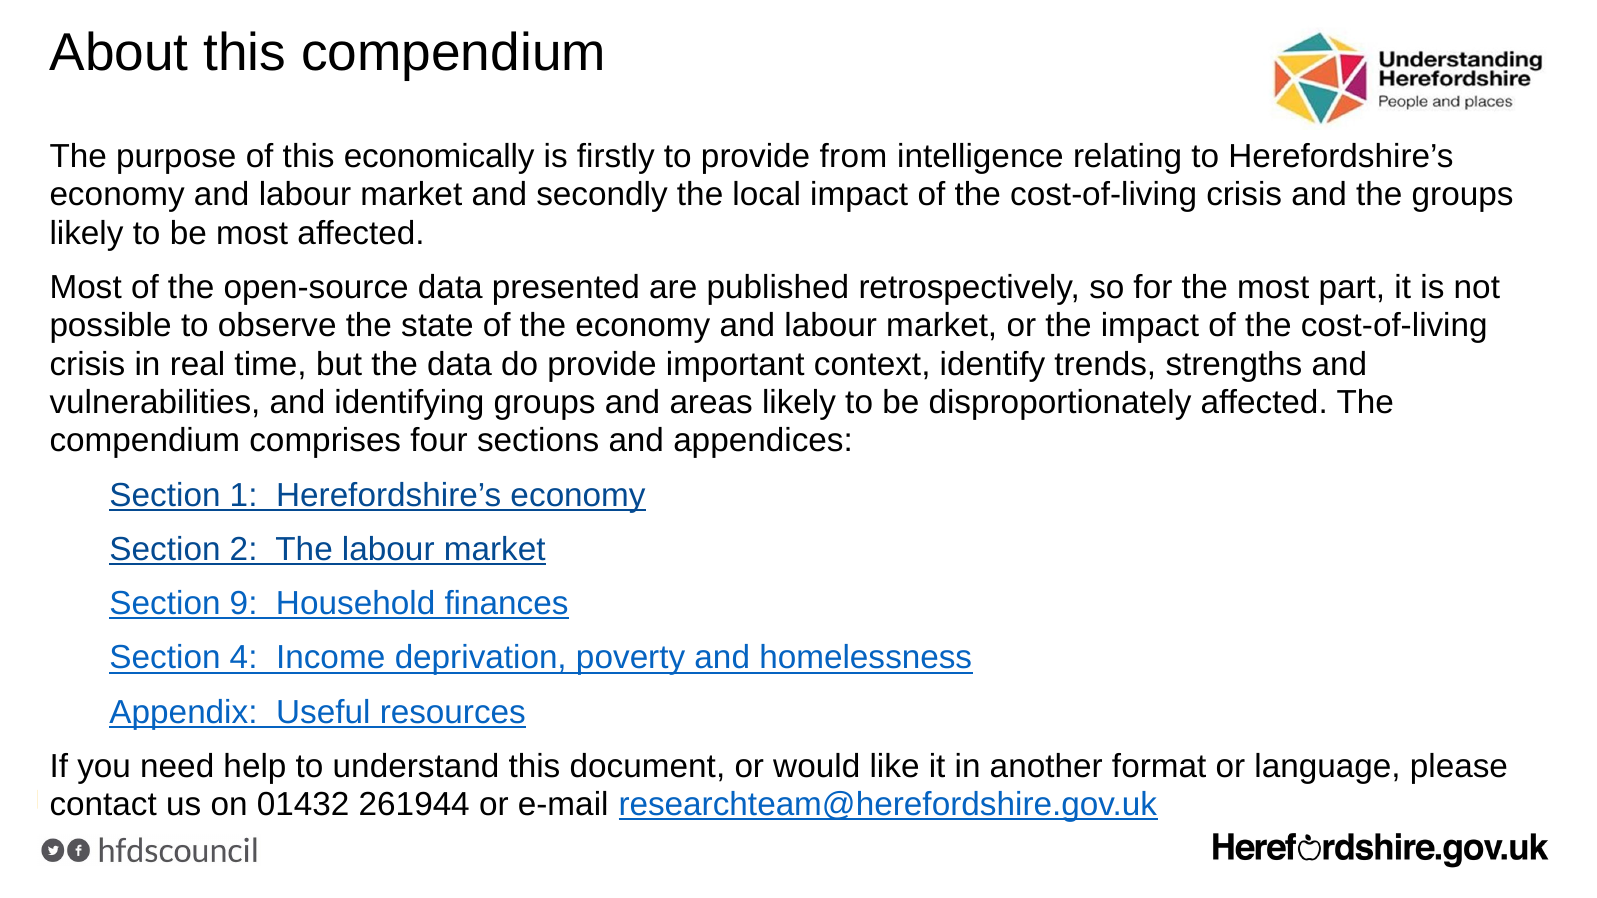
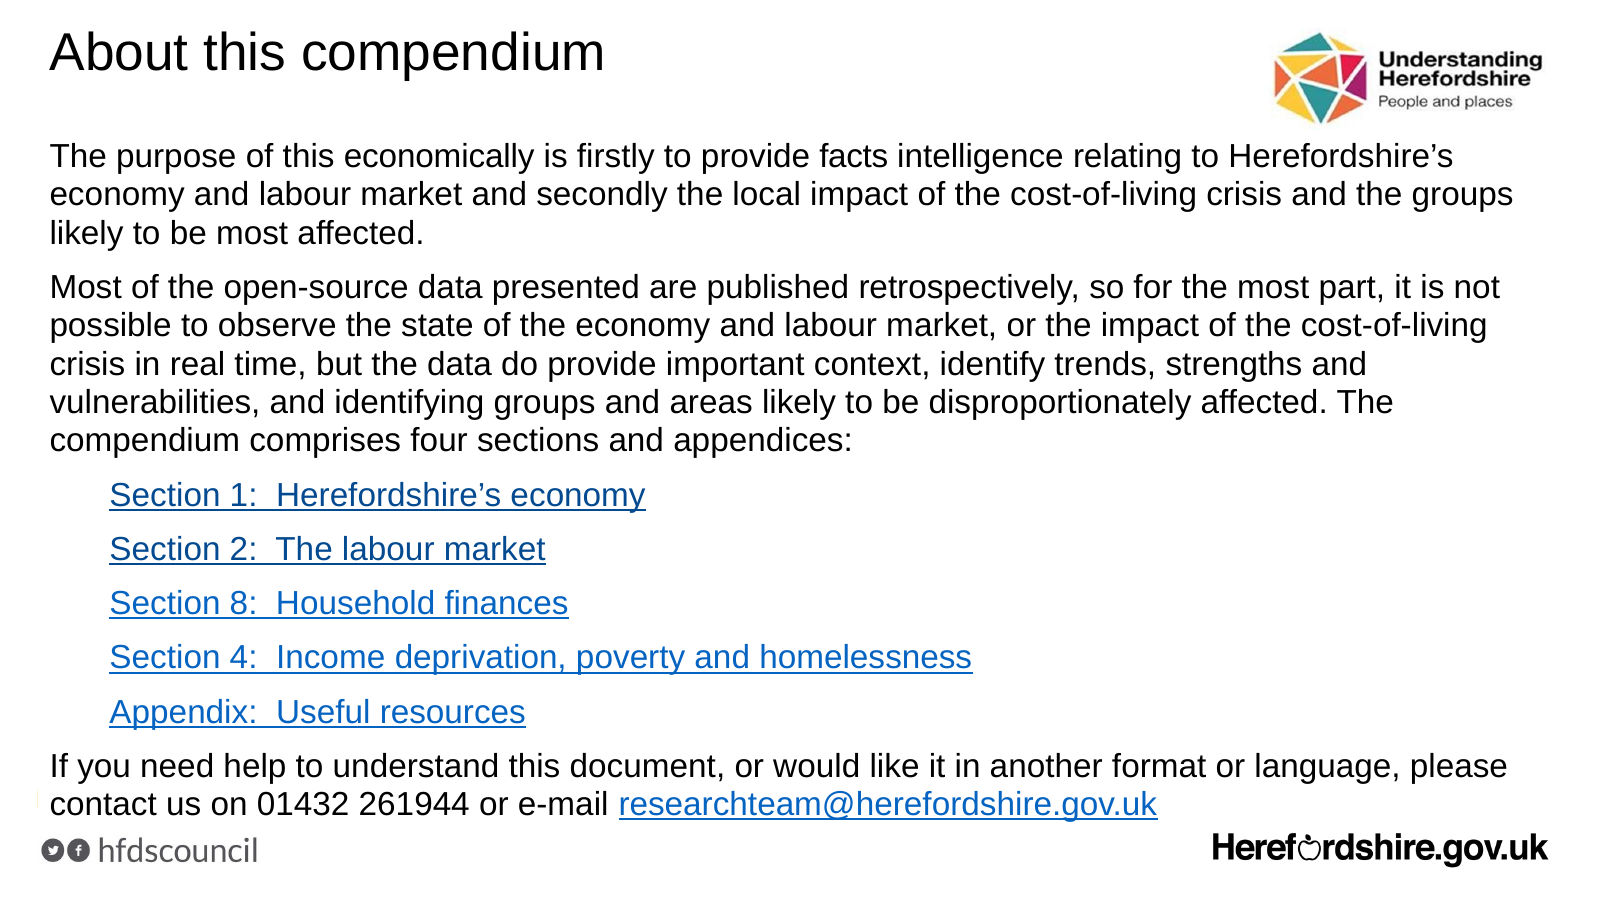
from: from -> facts
9: 9 -> 8
